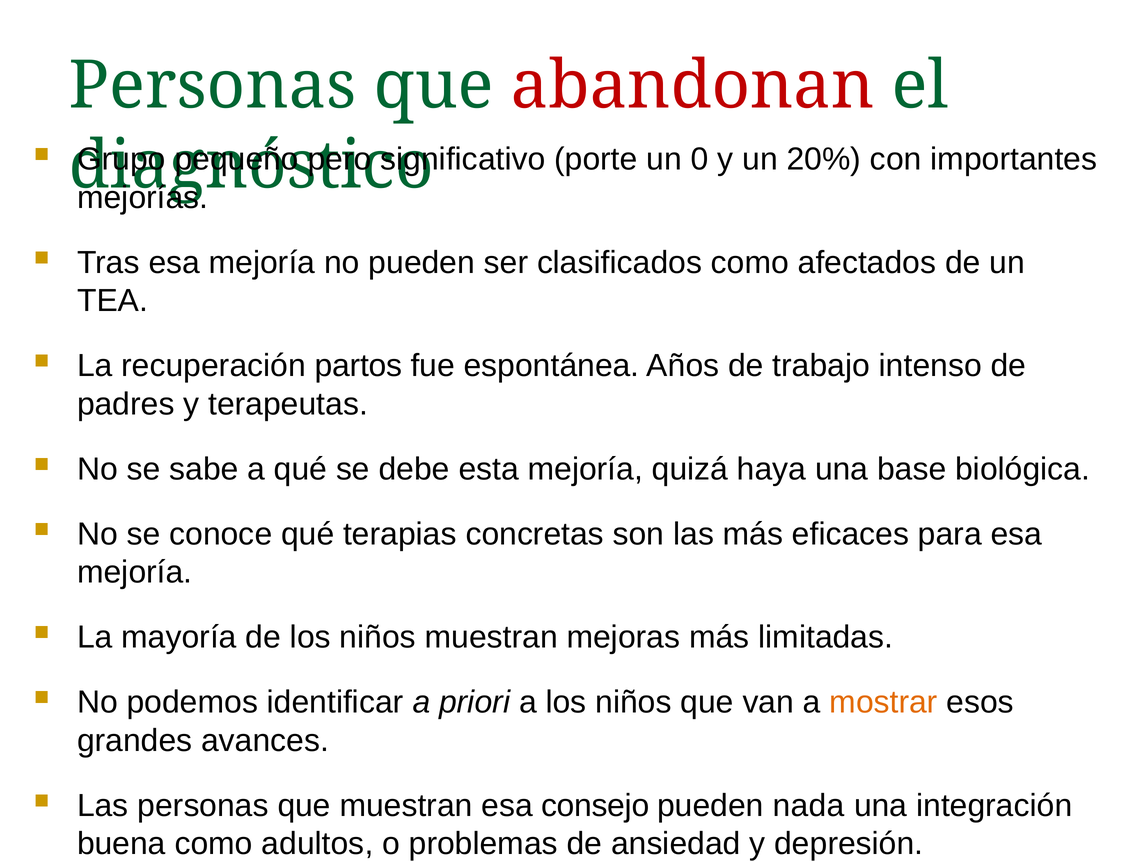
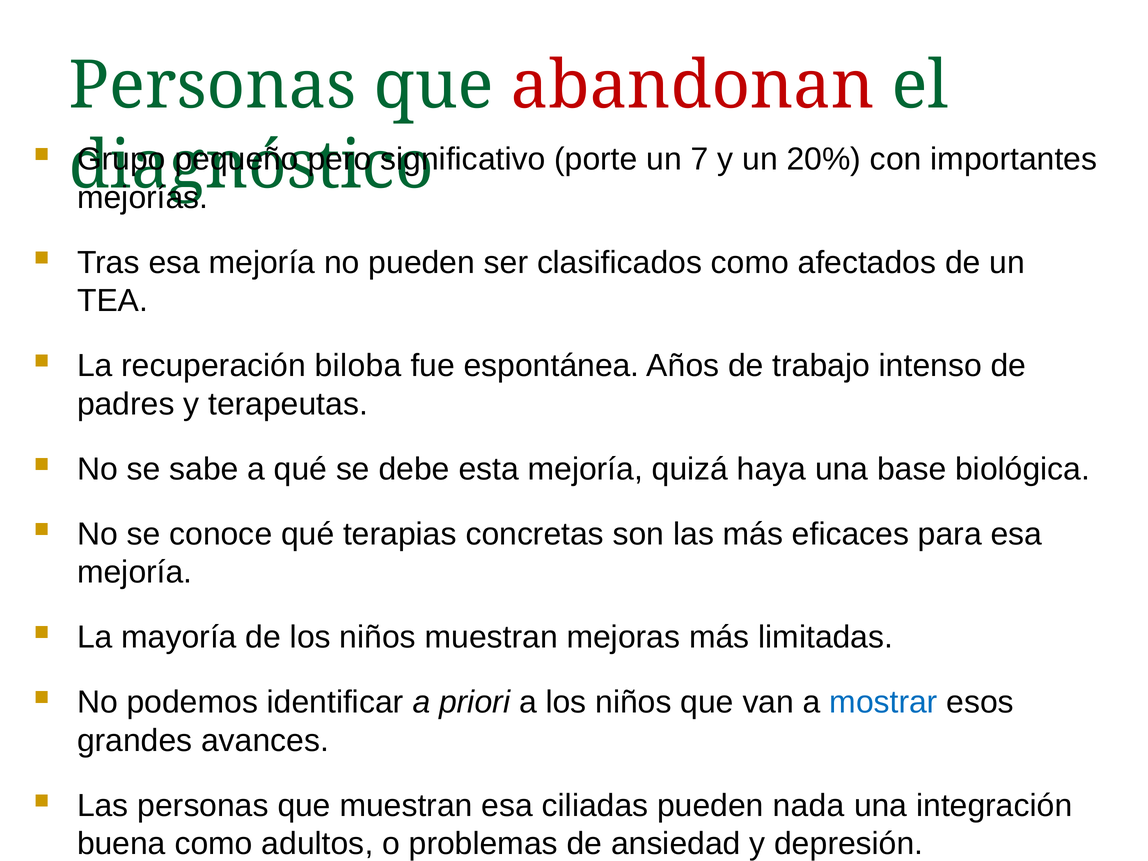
0: 0 -> 7
partos: partos -> biloba
mostrar colour: orange -> blue
consejo: consejo -> ciliadas
